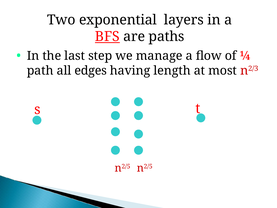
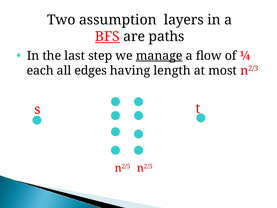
exponential: exponential -> assumption
manage underline: none -> present
path: path -> each
